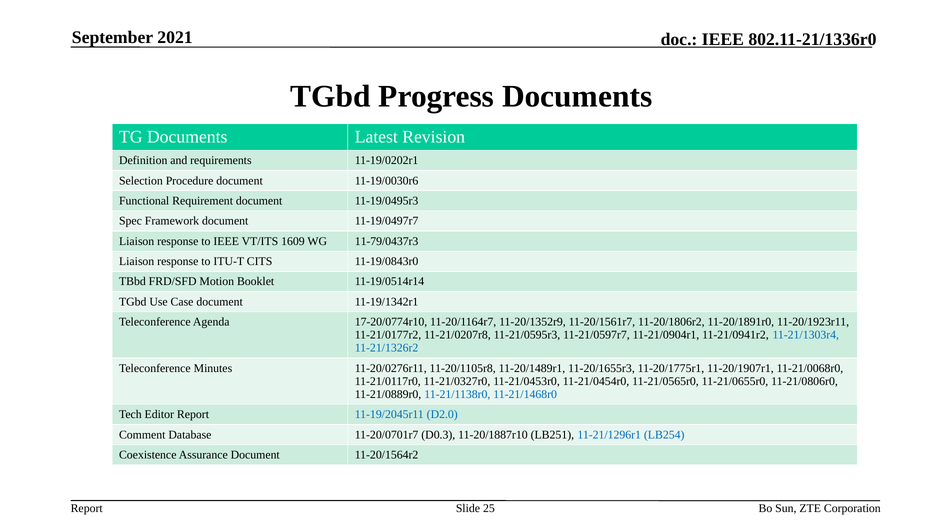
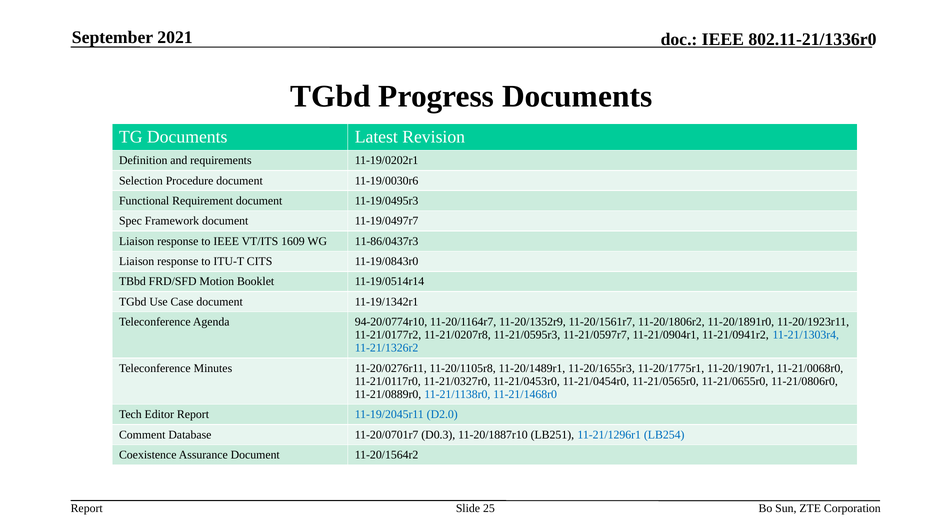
11-79/0437r3: 11-79/0437r3 -> 11-86/0437r3
17-20/0774r10: 17-20/0774r10 -> 94-20/0774r10
